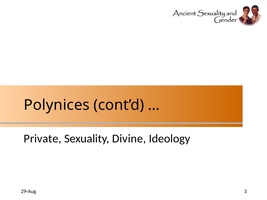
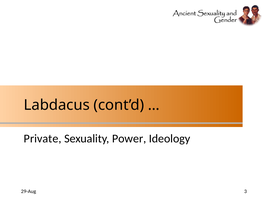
Polynices: Polynices -> Labdacus
Divine: Divine -> Power
